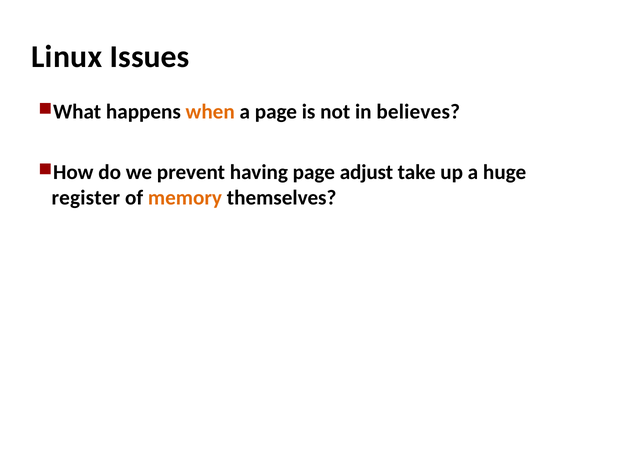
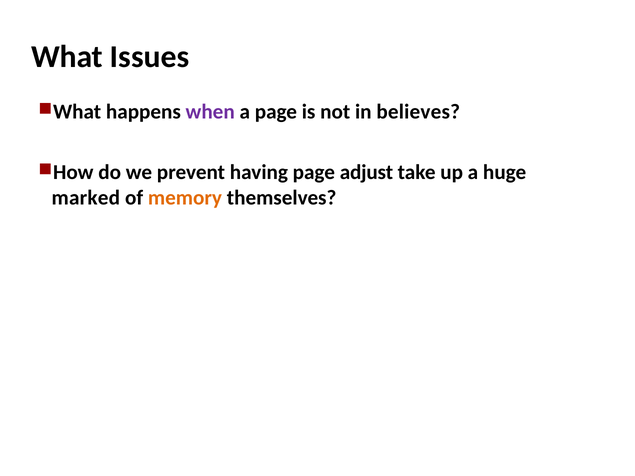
Linux: Linux -> What
when colour: orange -> purple
register: register -> marked
